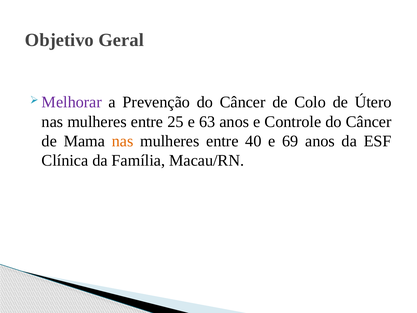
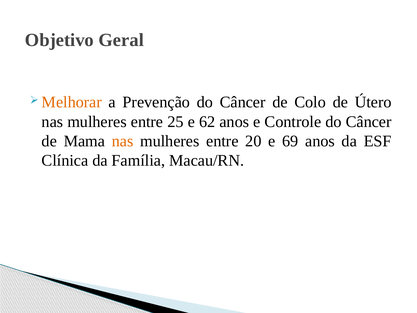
Melhorar colour: purple -> orange
63: 63 -> 62
40: 40 -> 20
